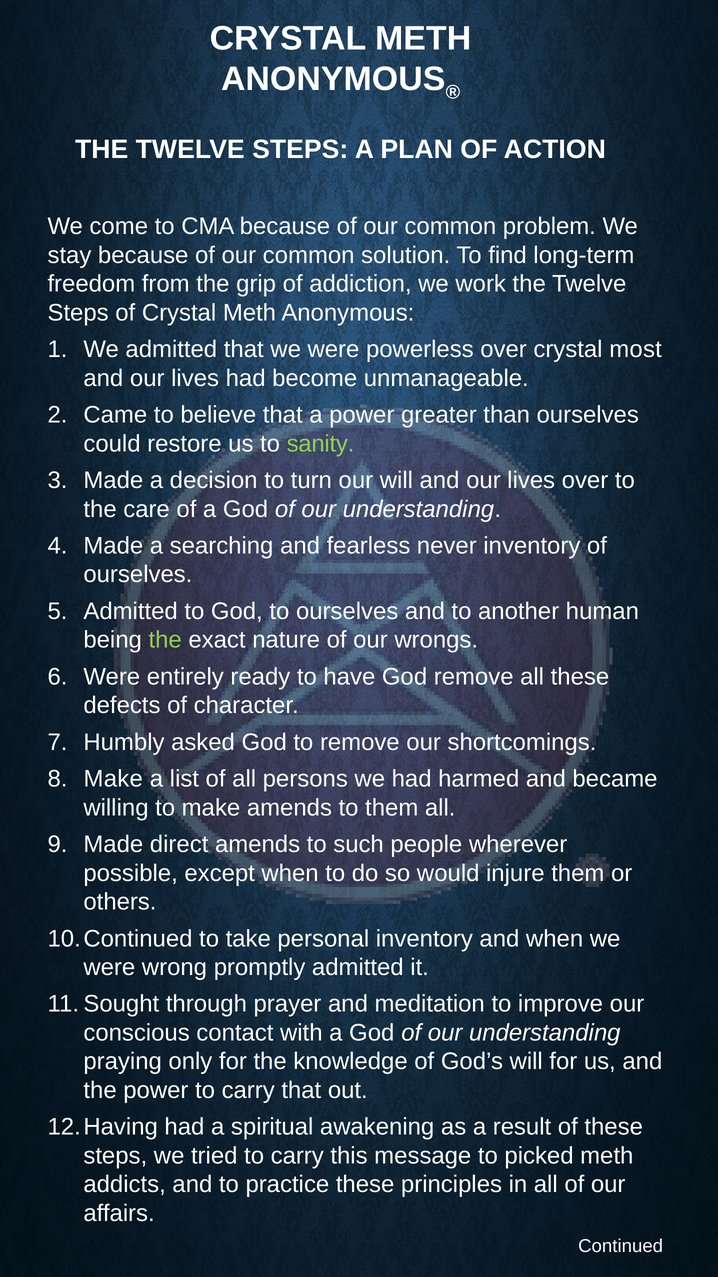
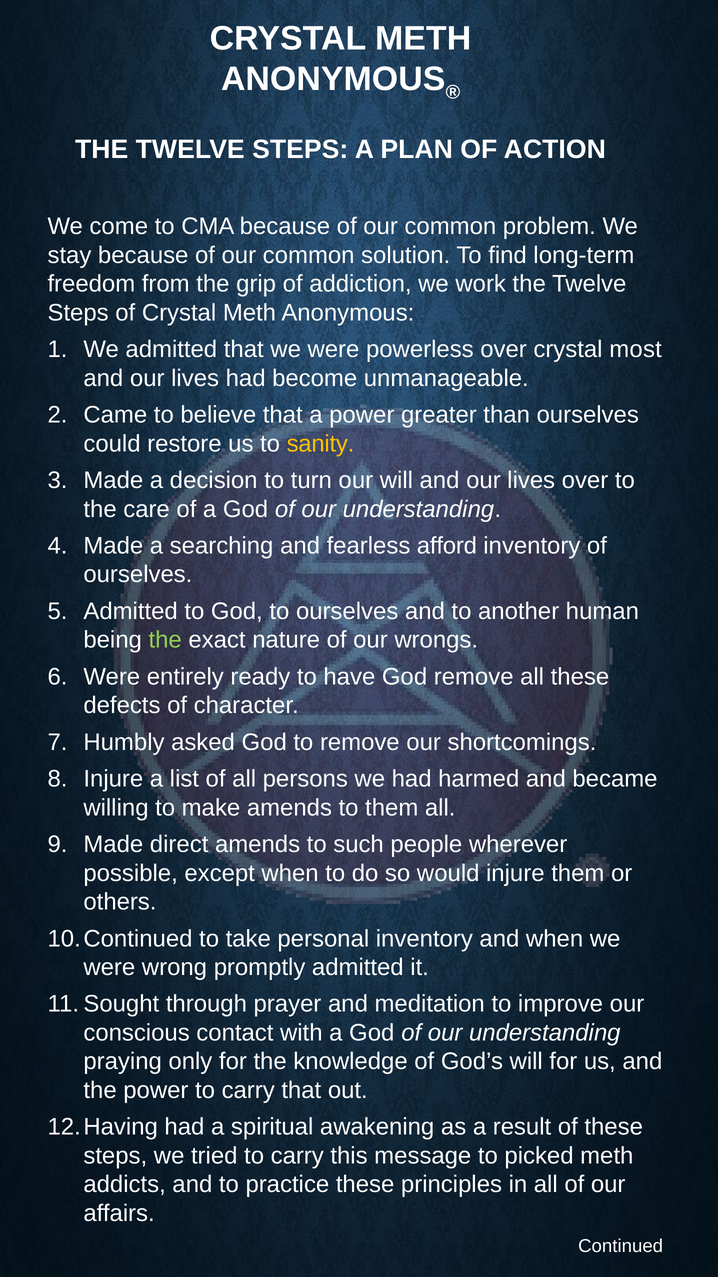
sanity colour: light green -> yellow
never: never -> afford
Make at (113, 779): Make -> Injure
